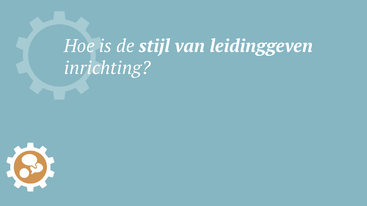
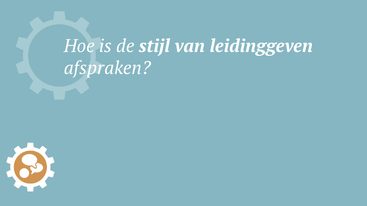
inrichting: inrichting -> afspraken
